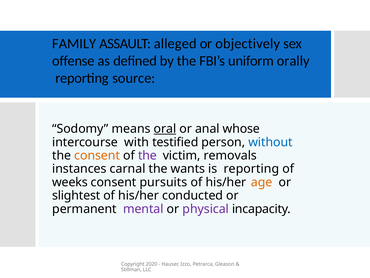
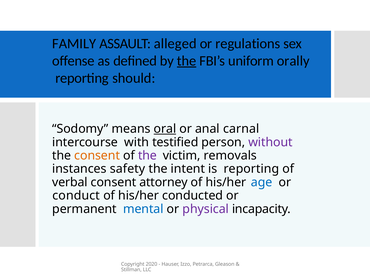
objectively: objectively -> regulations
the at (187, 61) underline: none -> present
source: source -> should
whose: whose -> carnal
without colour: blue -> purple
carnal: carnal -> safety
wants: wants -> intent
weeks: weeks -> verbal
pursuits: pursuits -> attorney
age colour: orange -> blue
slightest: slightest -> conduct
mental colour: purple -> blue
